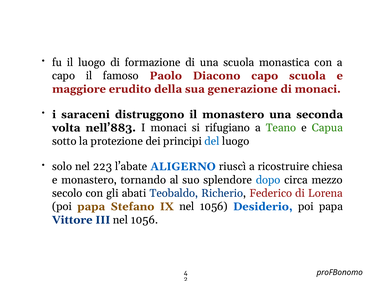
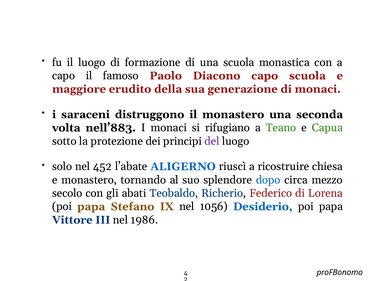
del colour: blue -> purple
223: 223 -> 452
III nel 1056: 1056 -> 1986
